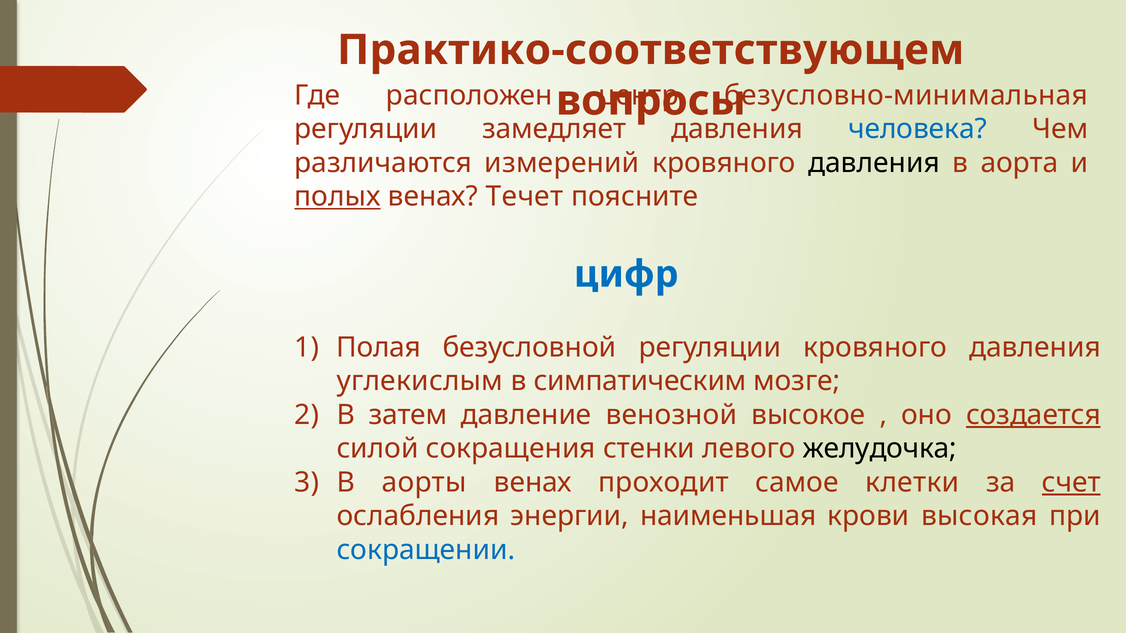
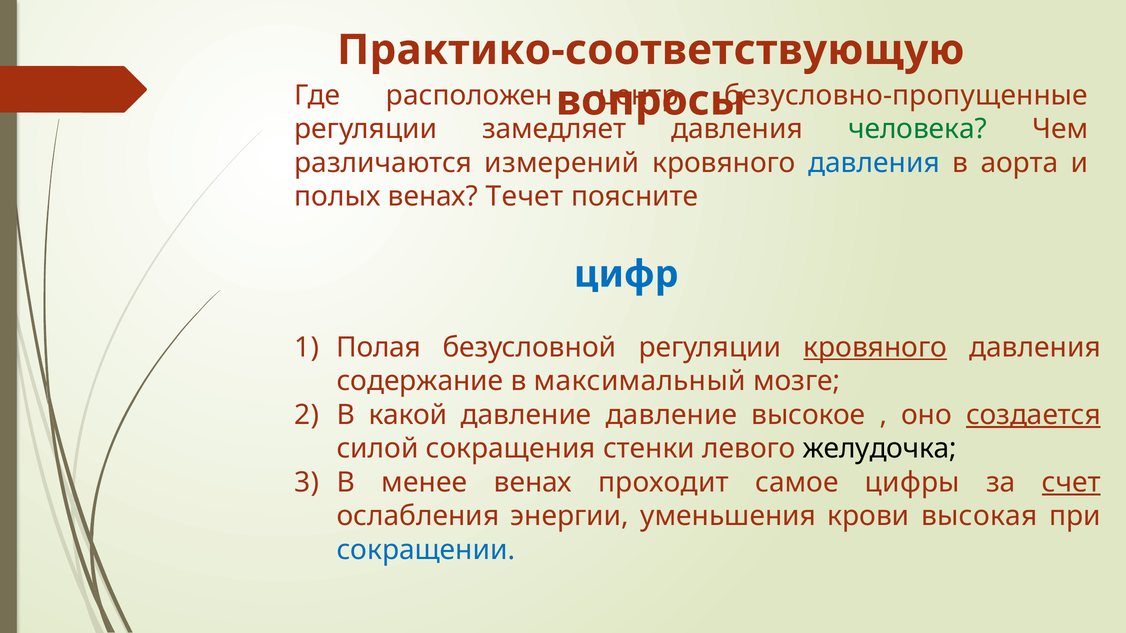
Практико-соответствующем: Практико-соответствующем -> Практико-соответствующую
безусловно-минимальная: безусловно-минимальная -> безусловно-пропущенные
человека colour: blue -> green
давления at (874, 163) colour: black -> blue
полых underline: present -> none
кровяного at (875, 347) underline: none -> present
углекислым: углекислым -> содержание
симпатическим: симпатическим -> максимальный
затем: затем -> какой
давление венозной: венозной -> давление
аорты: аорты -> менее
клетки: клетки -> цифры
наименьшая: наименьшая -> уменьшения
